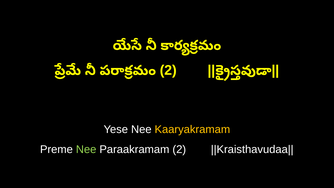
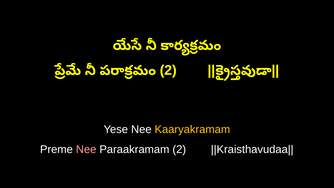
Nee at (86, 149) colour: light green -> pink
